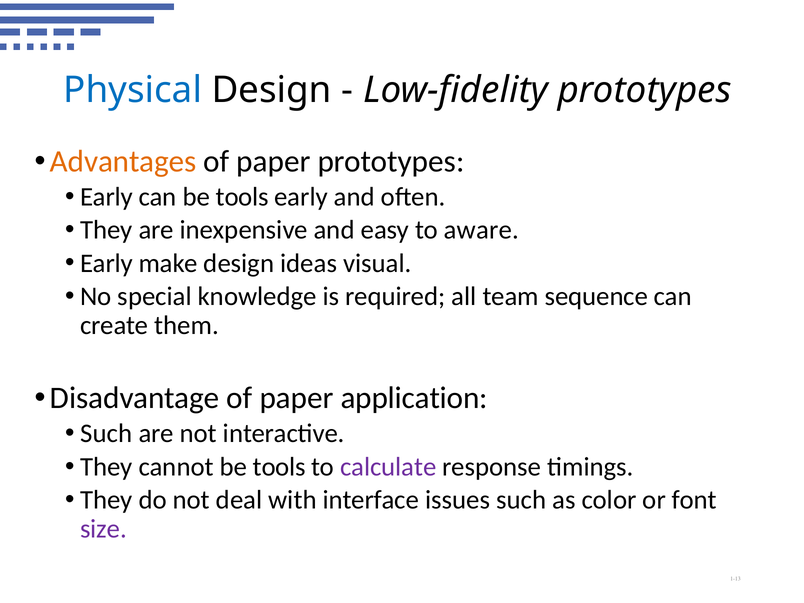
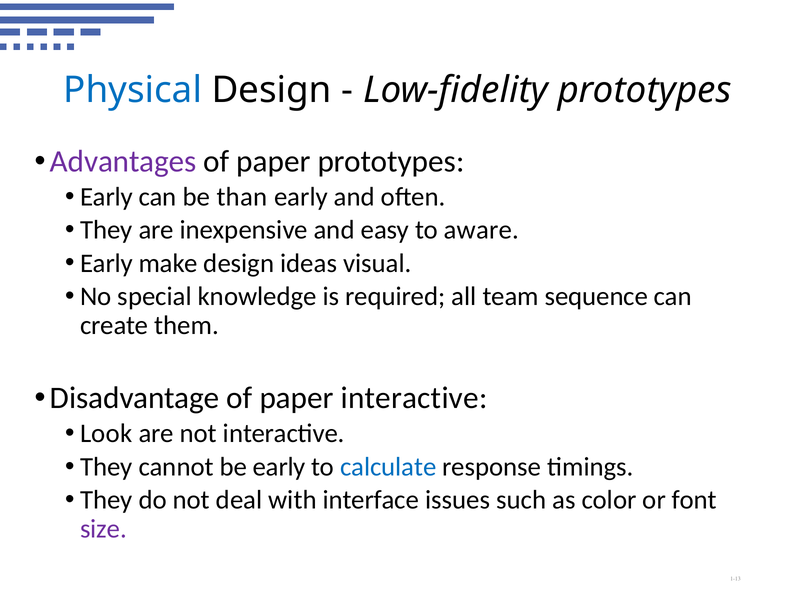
Advantages colour: orange -> purple
can be tools: tools -> than
paper application: application -> interactive
Such at (106, 434): Such -> Look
cannot be tools: tools -> early
calculate colour: purple -> blue
